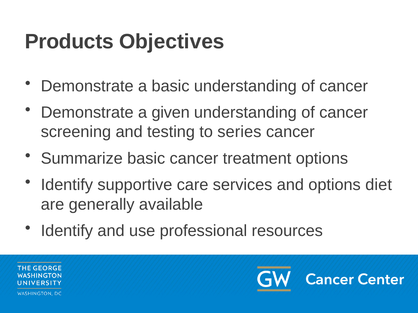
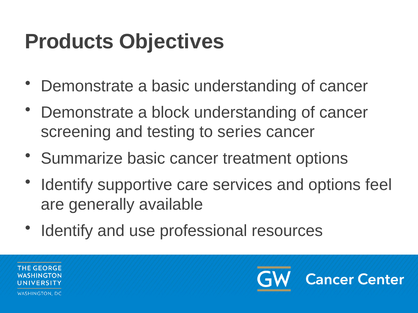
given: given -> block
diet: diet -> feel
